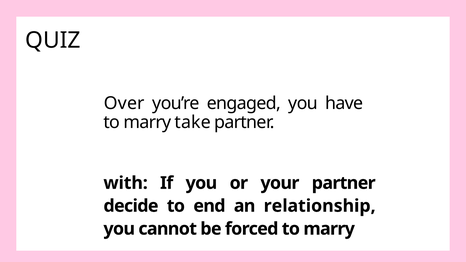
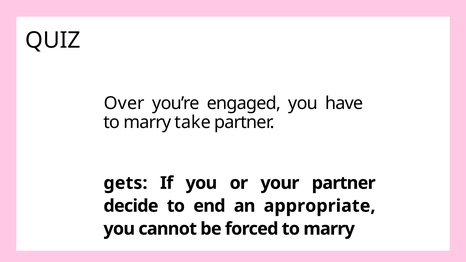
with: with -> gets
relationship: relationship -> appropriate
